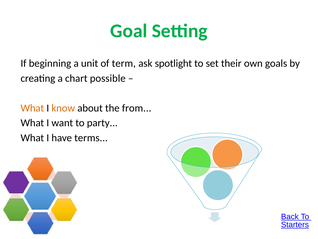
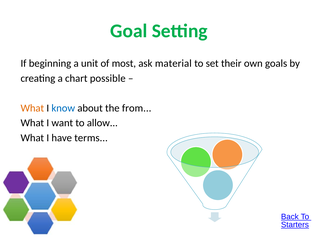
term: term -> most
spotlight: spotlight -> material
know colour: orange -> blue
party: party -> allow
